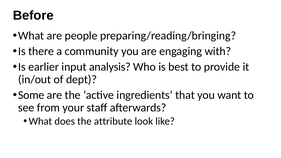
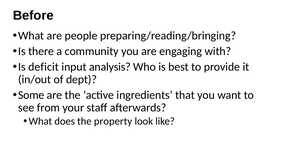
earlier: earlier -> deficit
attribute: attribute -> property
